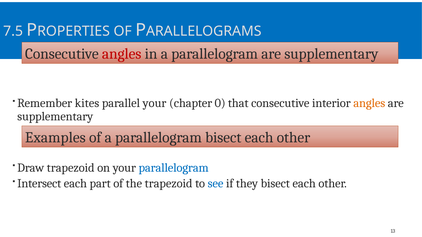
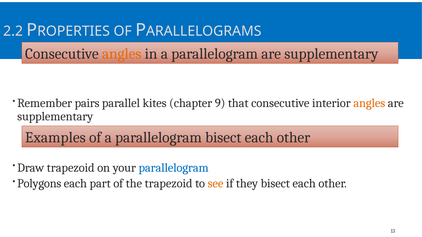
7.5: 7.5 -> 2.2
angles at (122, 54) colour: red -> orange
kites: kites -> pairs
parallel your: your -> kites
0: 0 -> 9
Intersect: Intersect -> Polygons
see colour: blue -> orange
